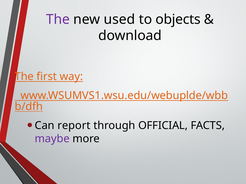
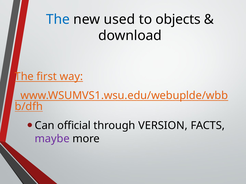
The at (58, 19) colour: purple -> blue
report: report -> official
OFFICIAL: OFFICIAL -> VERSION
